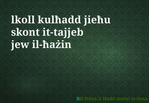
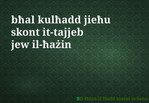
lkoll: lkoll -> bħal
